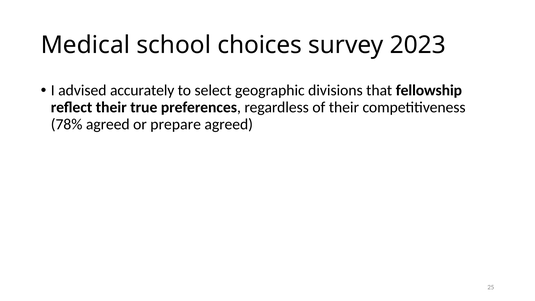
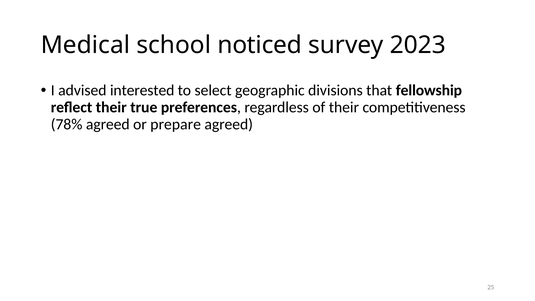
choices: choices -> noticed
accurately: accurately -> interested
